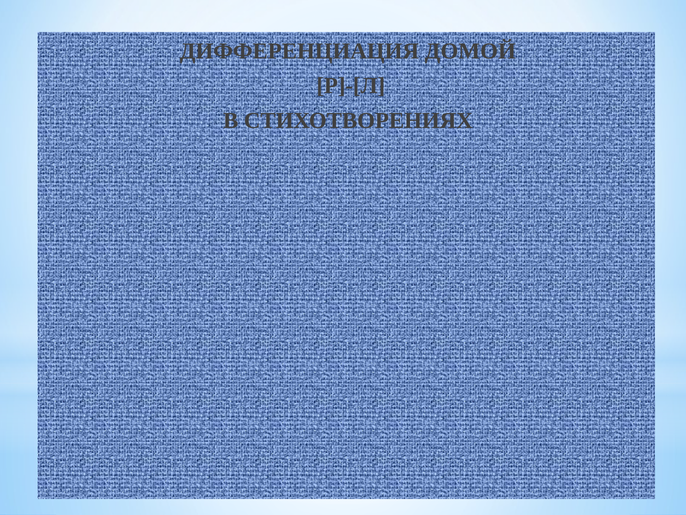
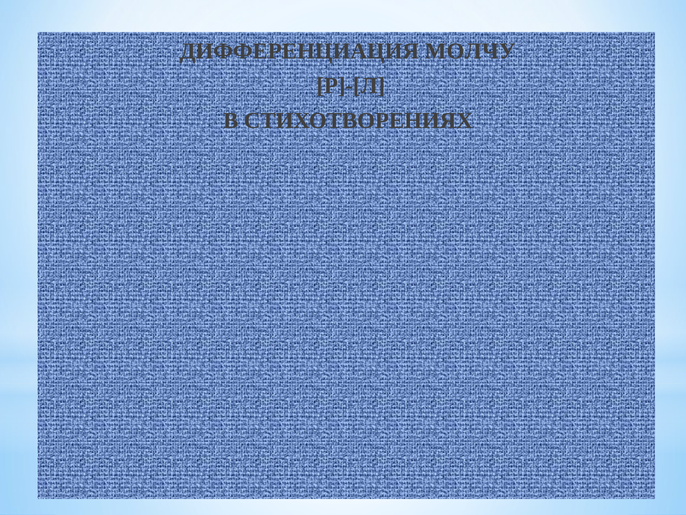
ДИФФЕРЕНЦИАЦИЯ ДОМОЙ: ДОМОЙ -> МОЛЧУ
